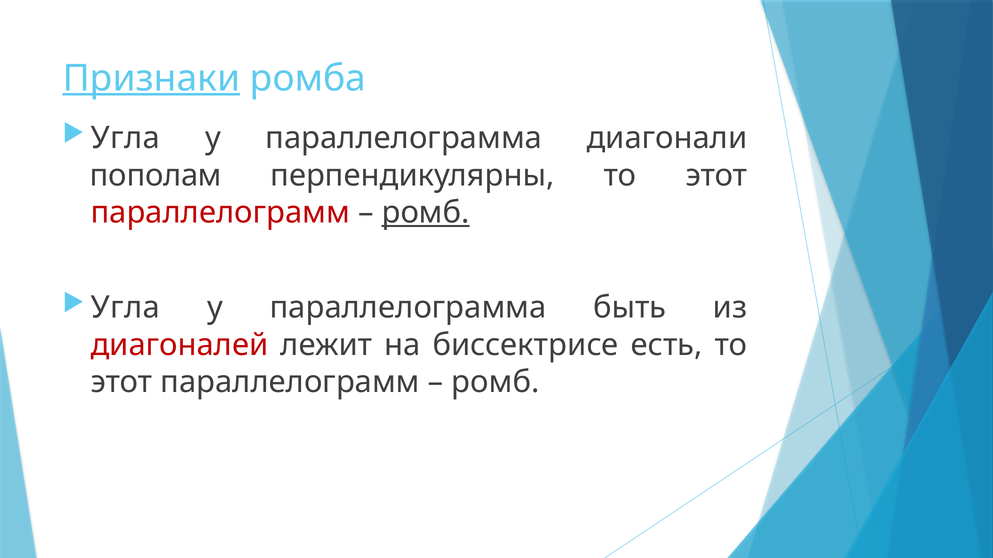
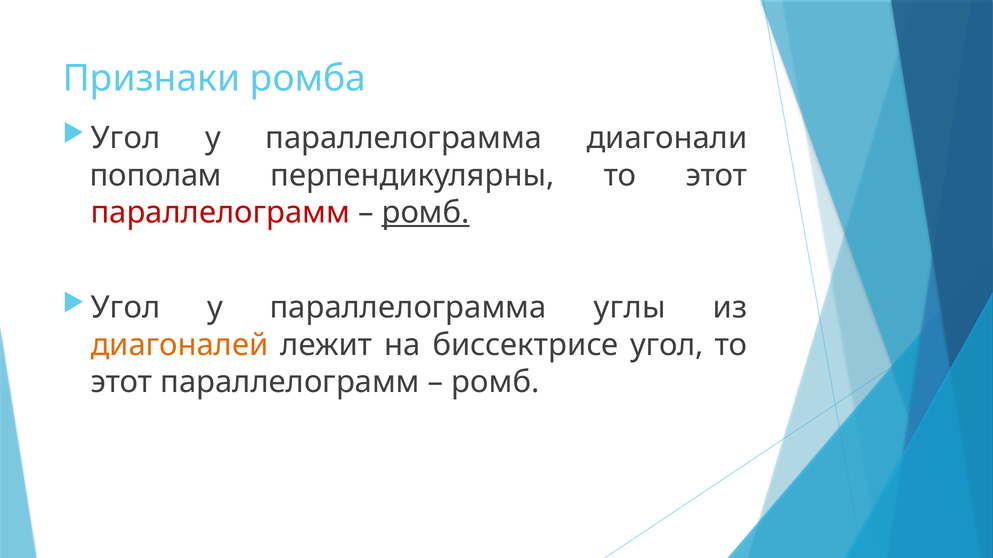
Признаки underline: present -> none
Угла at (125, 138): Угла -> Угол
Угла at (125, 308): Угла -> Угол
быть: быть -> углы
диагоналей colour: red -> orange
биссектрисе есть: есть -> угол
